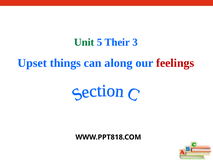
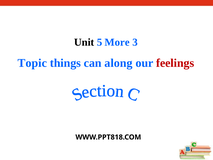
Unit colour: green -> black
Their: Their -> More
Upset: Upset -> Topic
